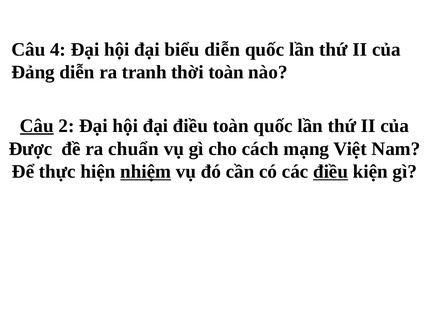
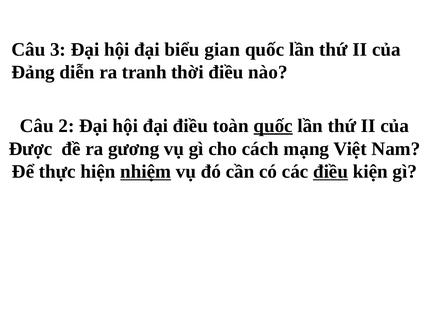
4: 4 -> 3
biểu diễn: diễn -> gian
thời toàn: toàn -> điều
Câu at (37, 126) underline: present -> none
quốc at (273, 126) underline: none -> present
chuẩn: chuẩn -> gương
